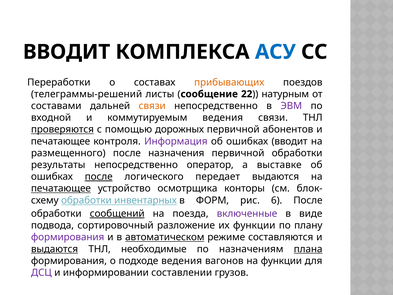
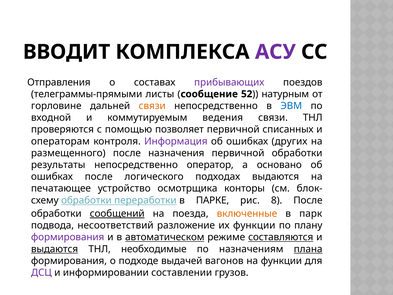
АСУ colour: blue -> purple
Переработки: Переработки -> Отправления
прибывающих colour: orange -> purple
телеграммы-решений: телеграммы-решений -> телеграммы-прямыми
22: 22 -> 52
составами: составами -> горловине
ЭВМ colour: purple -> blue
проверяются underline: present -> none
дорожных: дорожных -> позволяет
абонентов: абонентов -> списанных
печатающее at (60, 141): печатающее -> операторам
ошибках вводит: вводит -> других
выставке: выставке -> основано
после at (99, 177) underline: present -> none
передает: передает -> подходах
печатающее at (61, 188) underline: present -> none
инвентарных: инвентарных -> переработки
ФОРМ: ФОРМ -> ПАРКЕ
6: 6 -> 8
включенные colour: purple -> orange
виде: виде -> парк
сортировочный: сортировочный -> несоответствий
составляются underline: none -> present
подходе ведения: ведения -> выдачей
